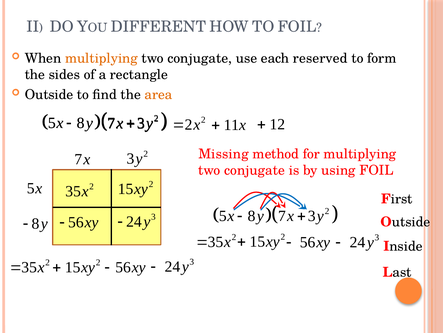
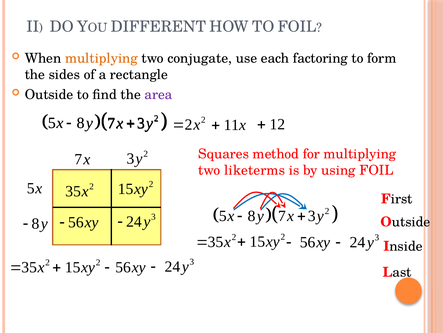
reserved: reserved -> factoring
area colour: orange -> purple
Missing: Missing -> Squares
conjugate at (255, 170): conjugate -> liketerms
